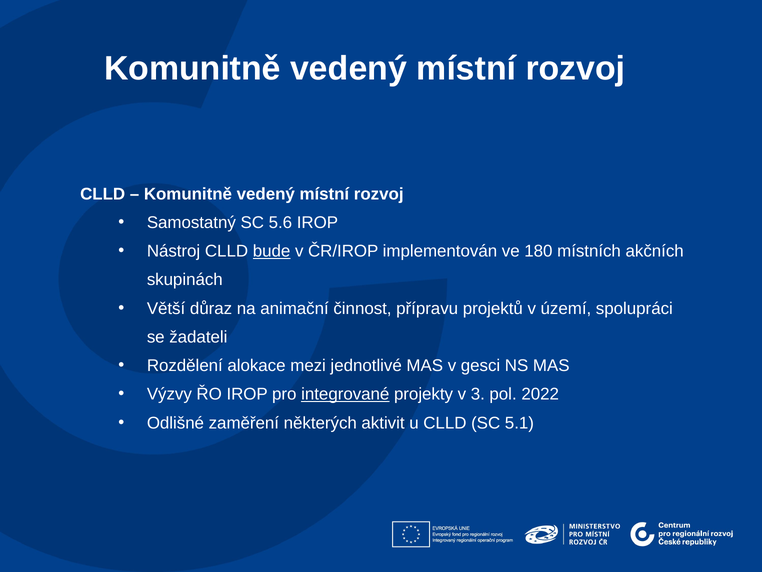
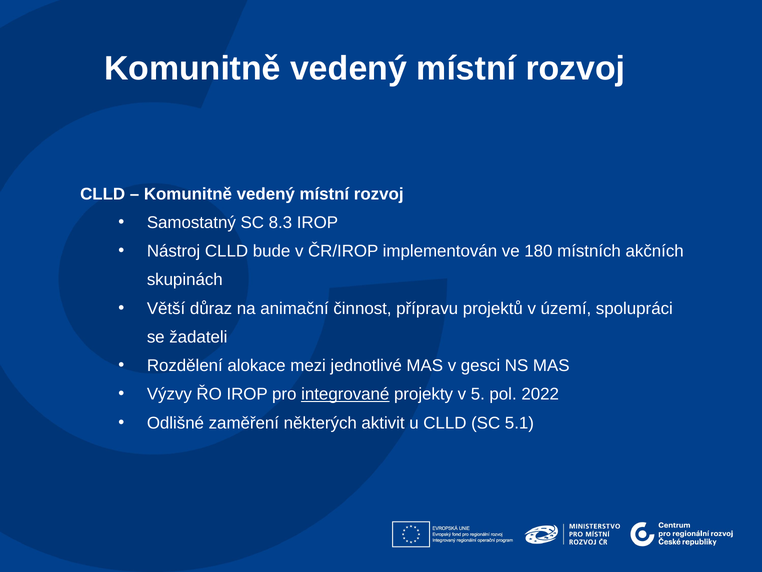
5.6: 5.6 -> 8.3
bude underline: present -> none
3: 3 -> 5
